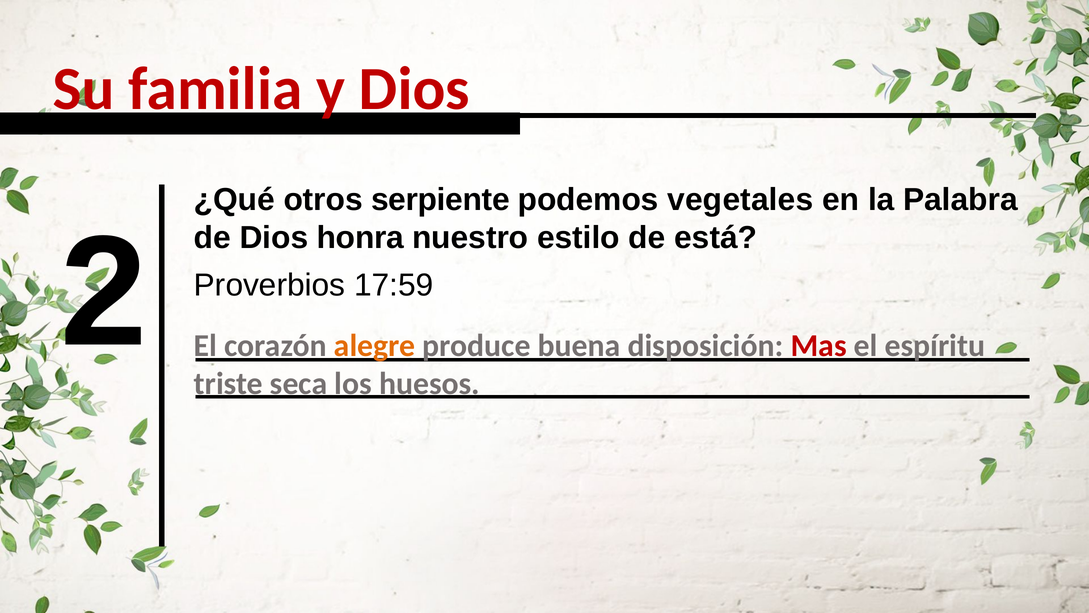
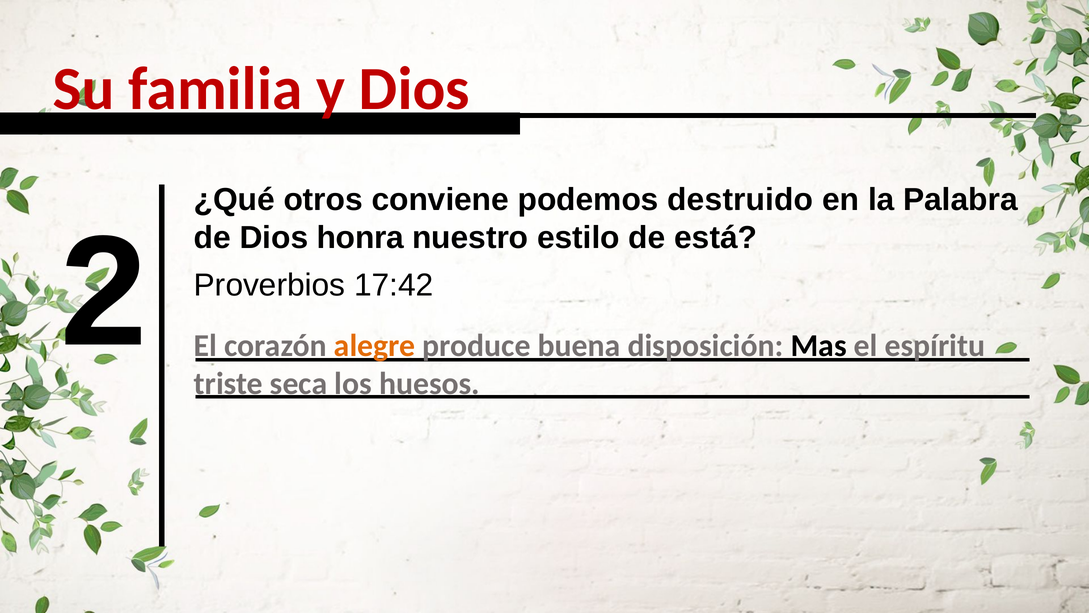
serpiente: serpiente -> conviene
vegetales: vegetales -> destruido
Mas colour: red -> black
17:59: 17:59 -> 17:42
